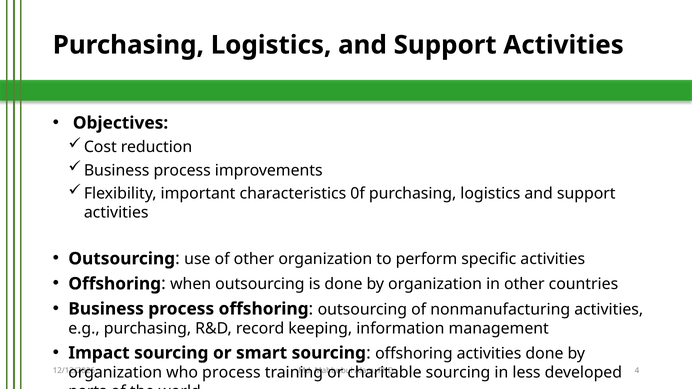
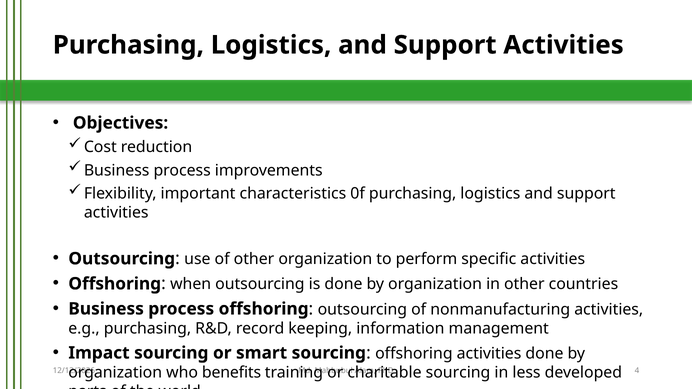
who process: process -> benefits
